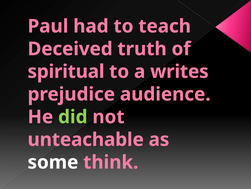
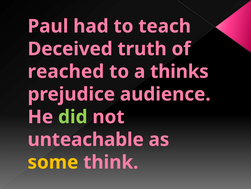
spiritual: spiritual -> reached
writes: writes -> thinks
some colour: white -> yellow
